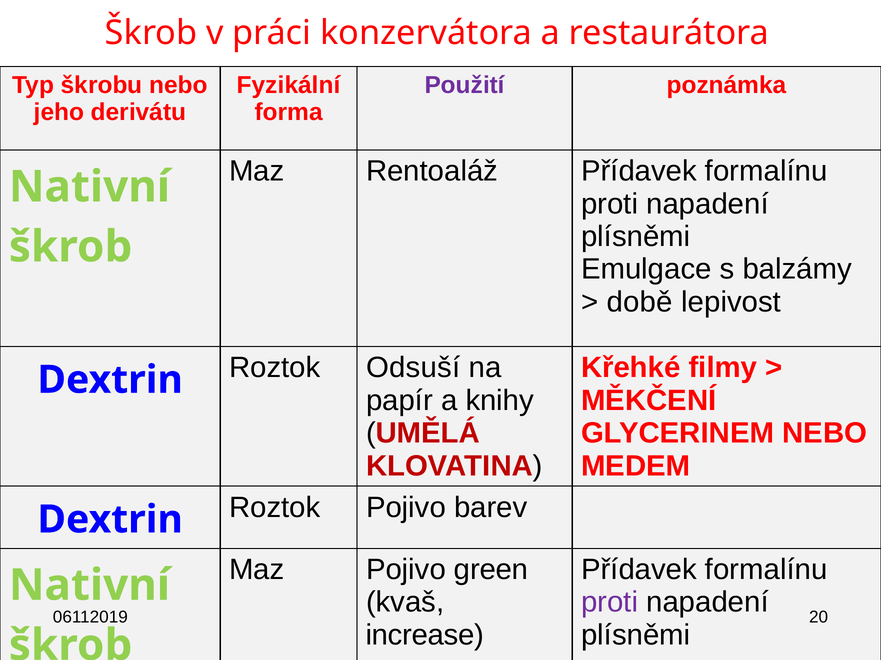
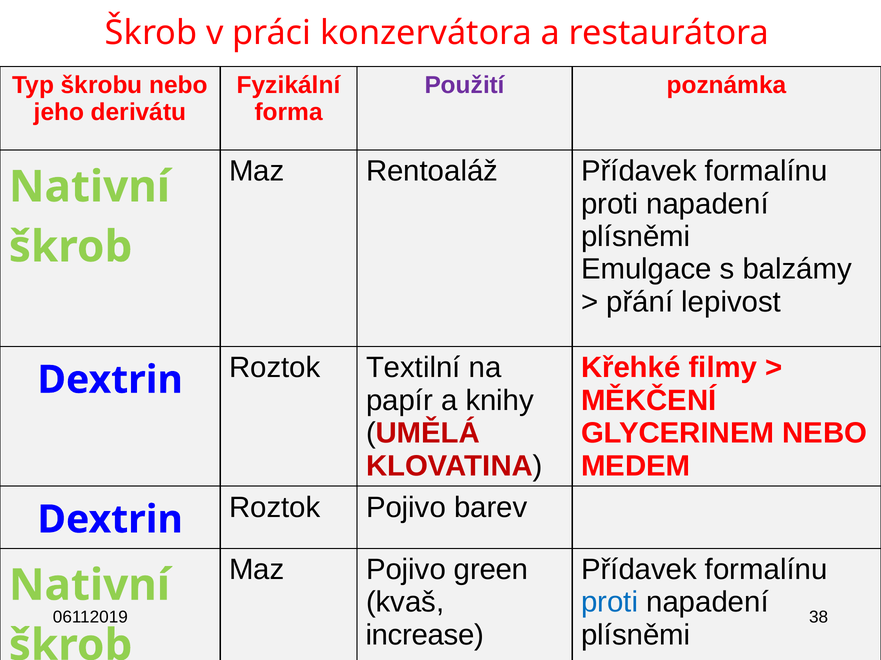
době: době -> přání
Odsuší: Odsuší -> Textilní
proti at (610, 603) colour: purple -> blue
20: 20 -> 38
